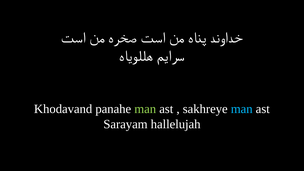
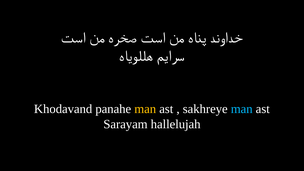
man at (145, 109) colour: light green -> yellow
